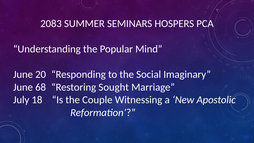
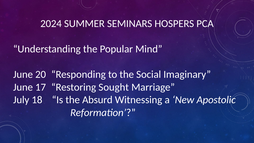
2083: 2083 -> 2024
68: 68 -> 17
Couple: Couple -> Absurd
